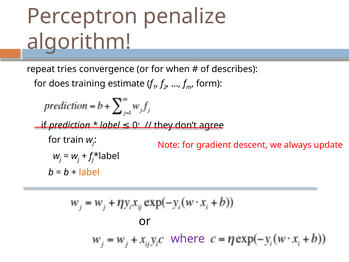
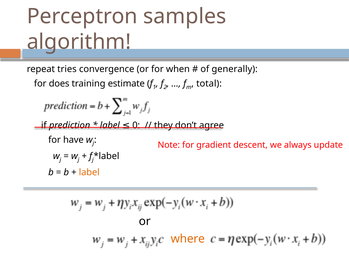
penalize: penalize -> samples
describes: describes -> generally
form: form -> total
train: train -> have
where colour: purple -> orange
